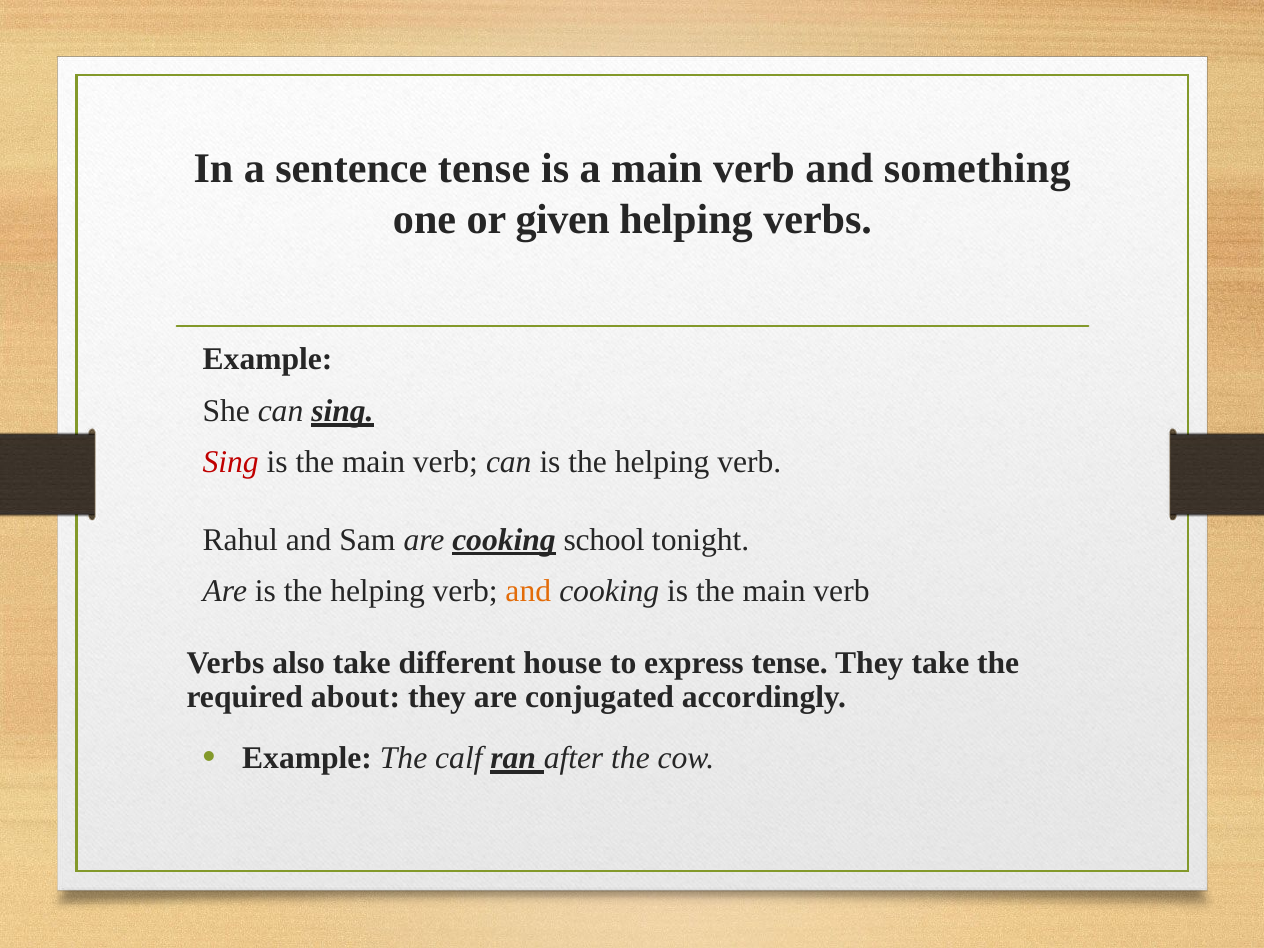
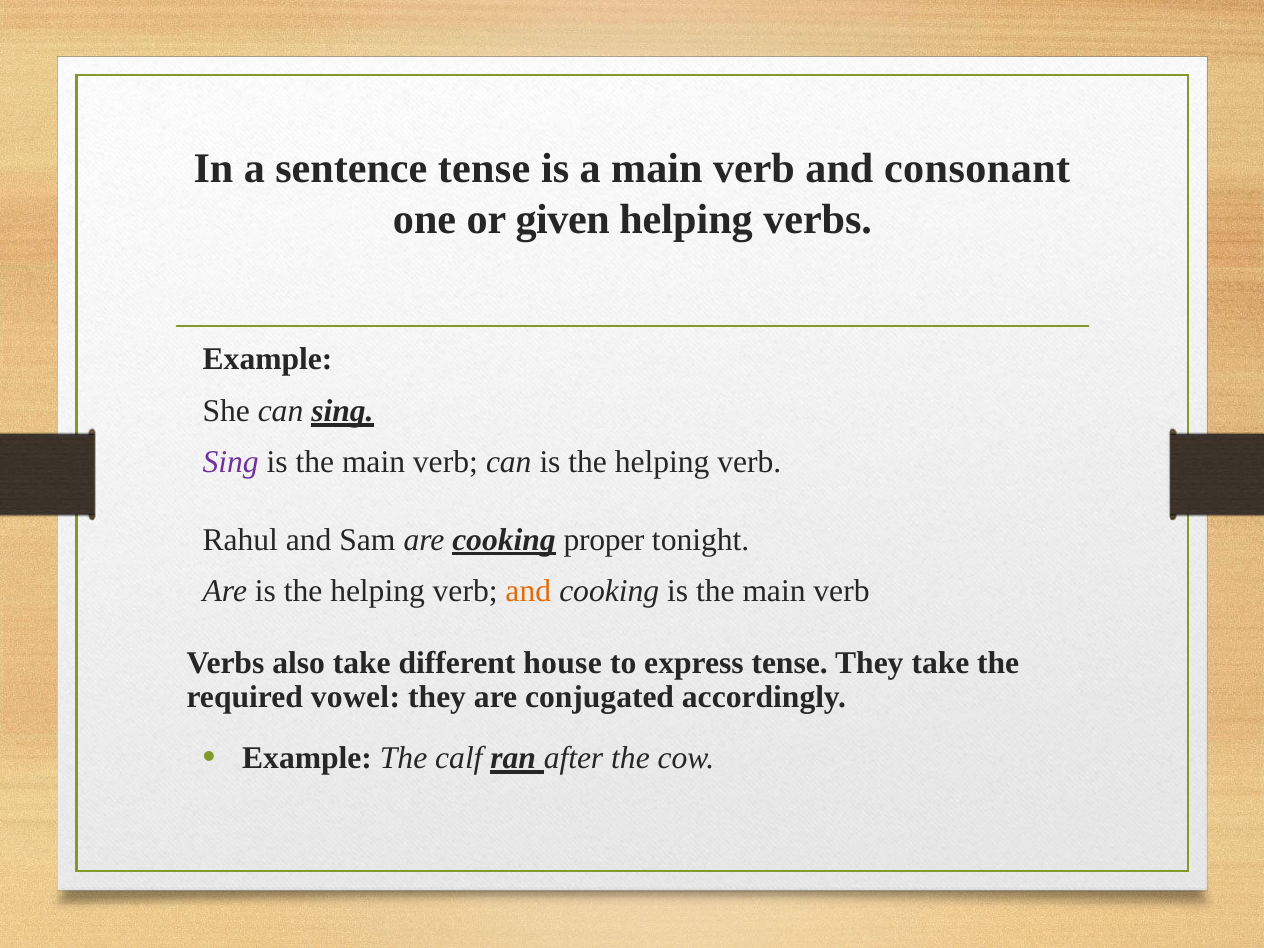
something: something -> consonant
Sing at (231, 462) colour: red -> purple
school: school -> proper
about: about -> vowel
